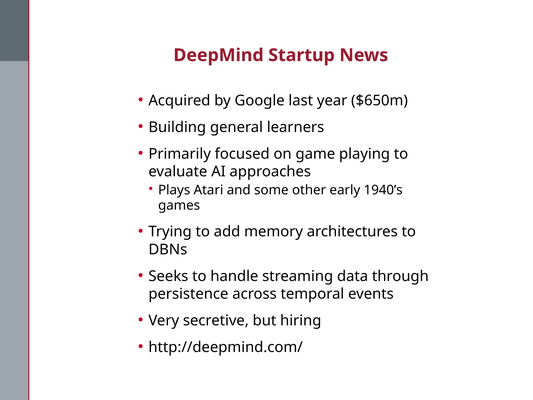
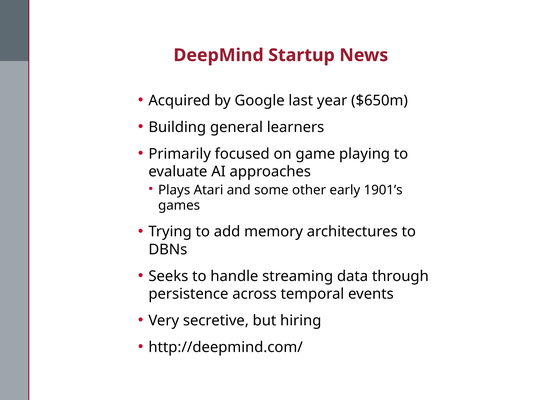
1940’s: 1940’s -> 1901’s
